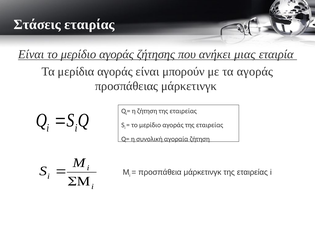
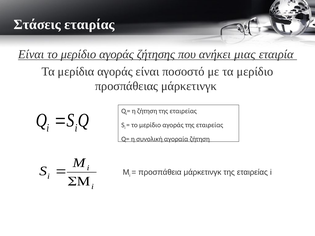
μπορούν: μπορούν -> ποσοστό
τα αγοράς: αγοράς -> μερίδιο
